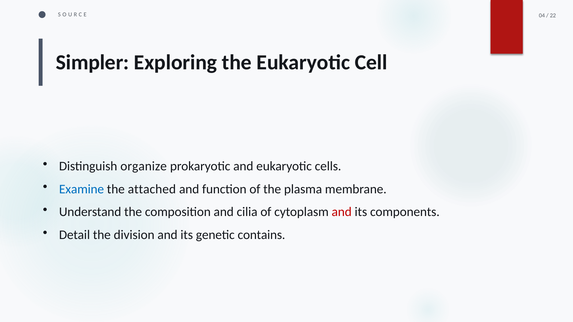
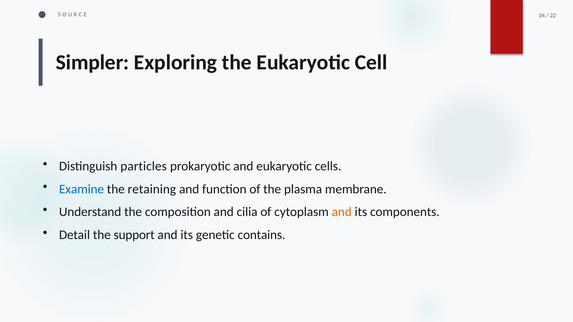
organize: organize -> particles
attached: attached -> retaining
and at (342, 212) colour: red -> orange
division: division -> support
